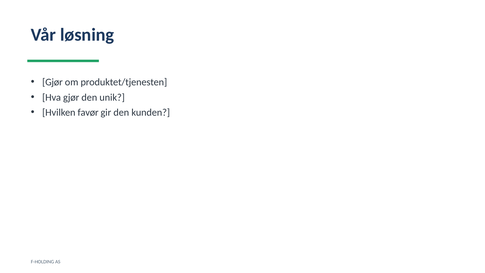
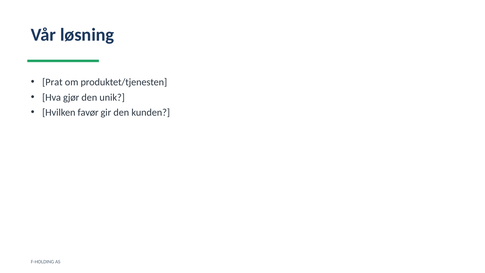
Gjør at (52, 82): Gjør -> Prat
